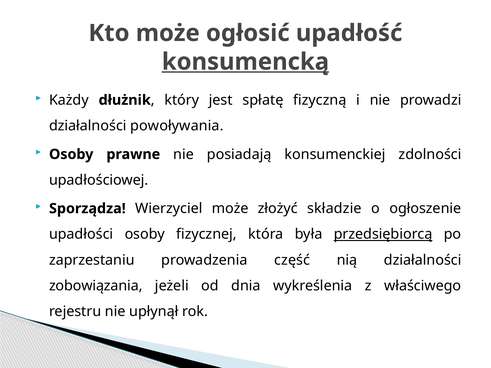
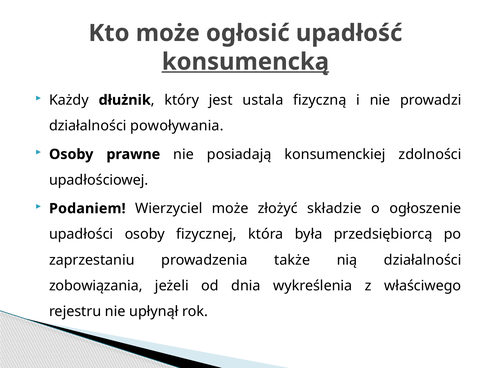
spłatę: spłatę -> ustala
Sporządza: Sporządza -> Podaniem
przedsiębiorcą underline: present -> none
część: część -> także
